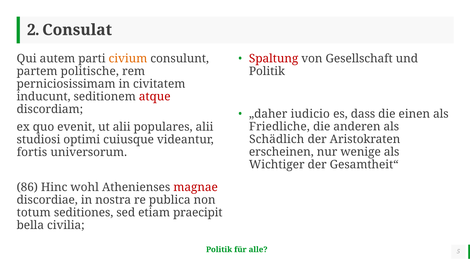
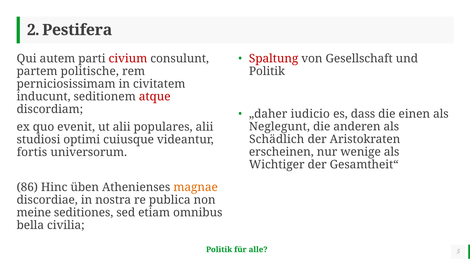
Consulat: Consulat -> Pestifera
civium colour: orange -> red
Friedliche: Friedliche -> Neglegunt
wohl: wohl -> üben
magnae colour: red -> orange
totum: totum -> meine
praecipit: praecipit -> omnibus
